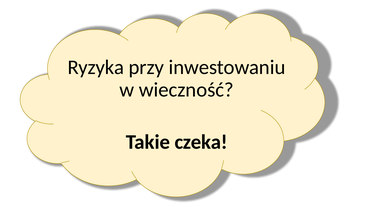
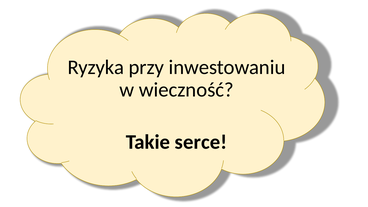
czeka: czeka -> serce
